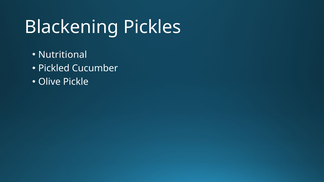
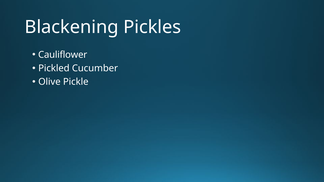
Nutritional: Nutritional -> Cauliflower
